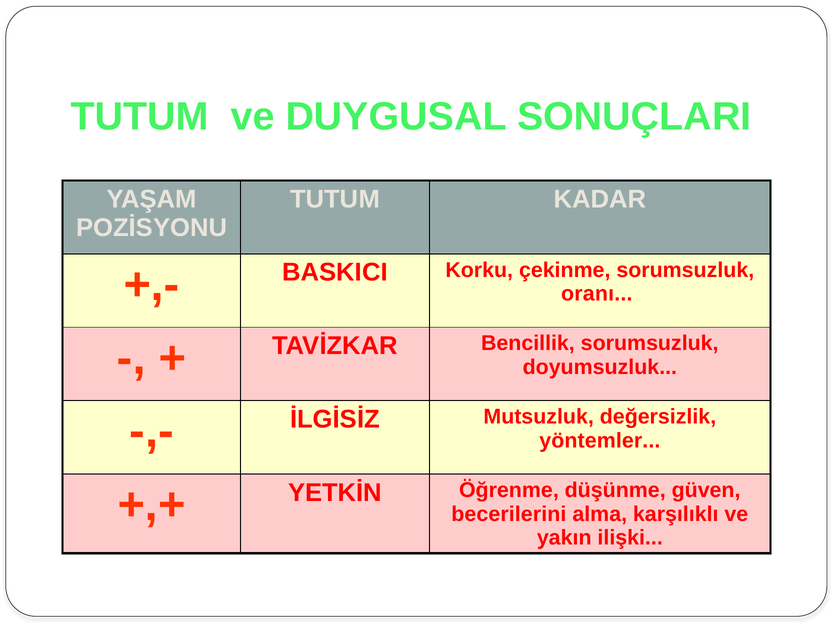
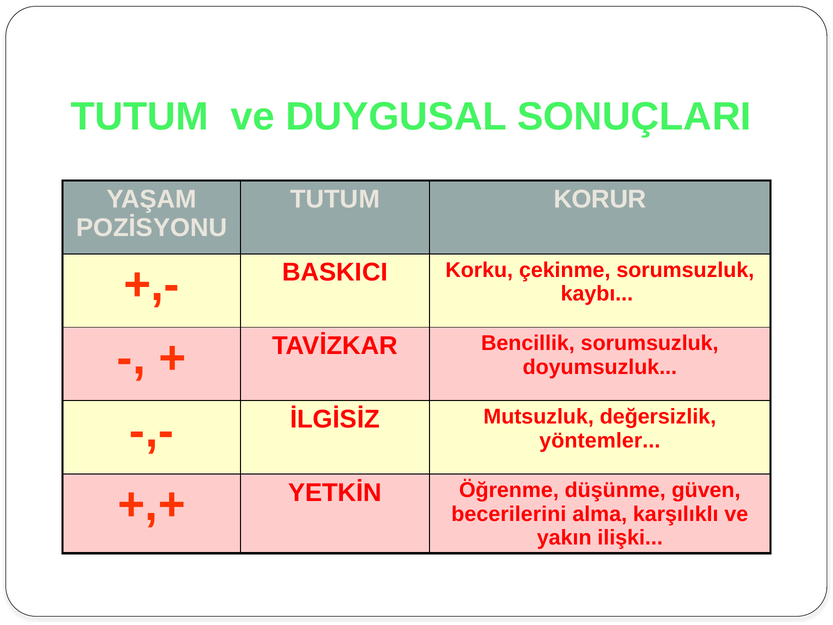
KADAR: KADAR -> KORUR
oranı: oranı -> kaybı
